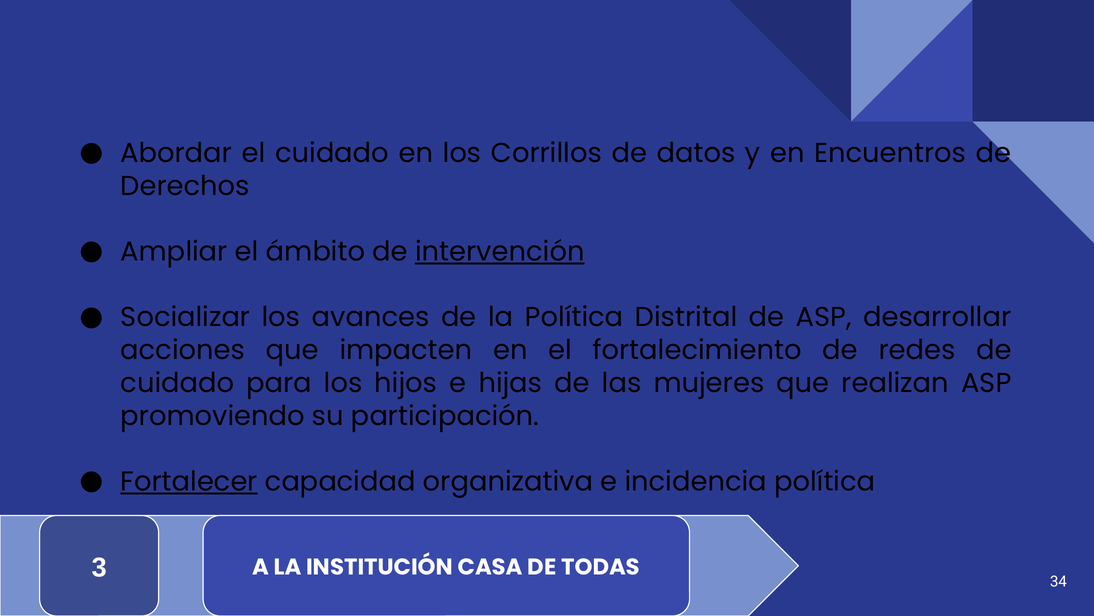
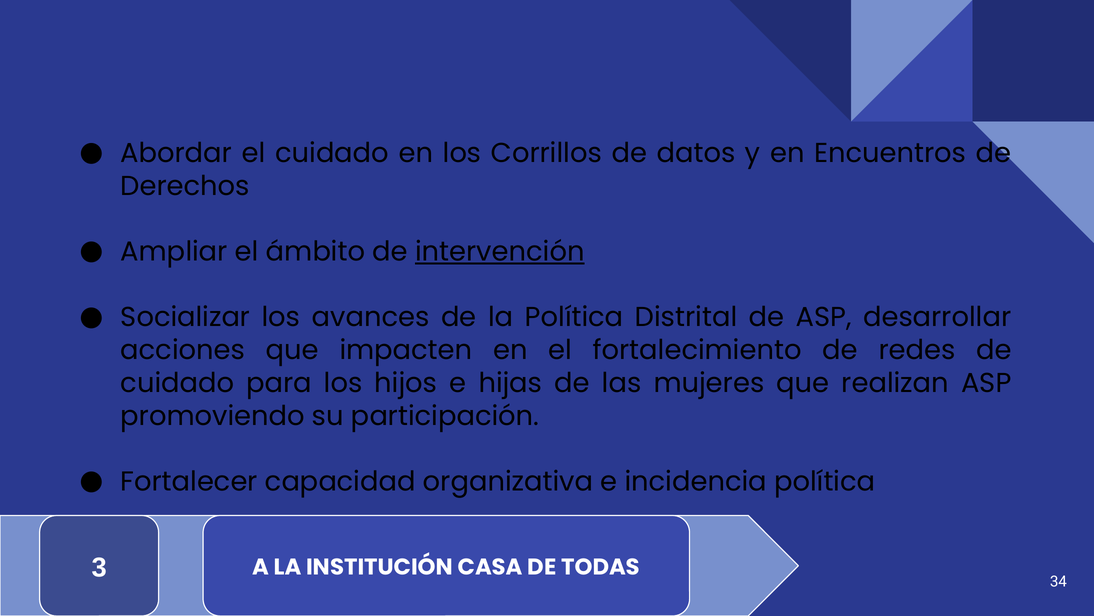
Fortalecer underline: present -> none
